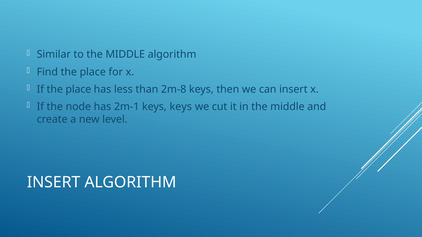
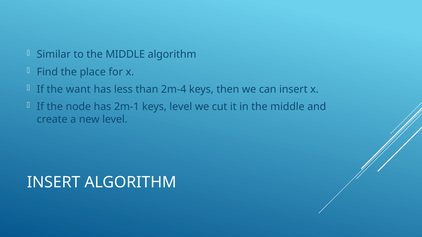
If the place: place -> want
2m-8: 2m-8 -> 2m-4
keys keys: keys -> level
